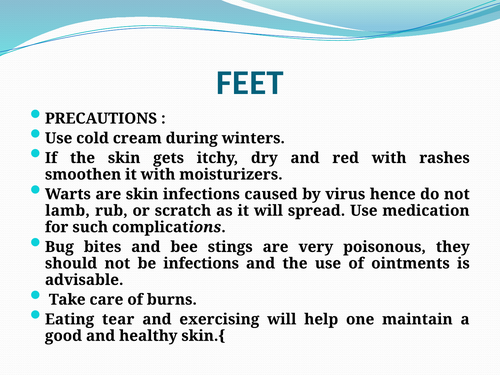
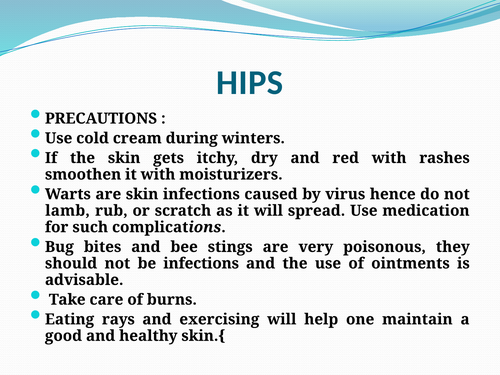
FEET: FEET -> HIPS
tear: tear -> rays
